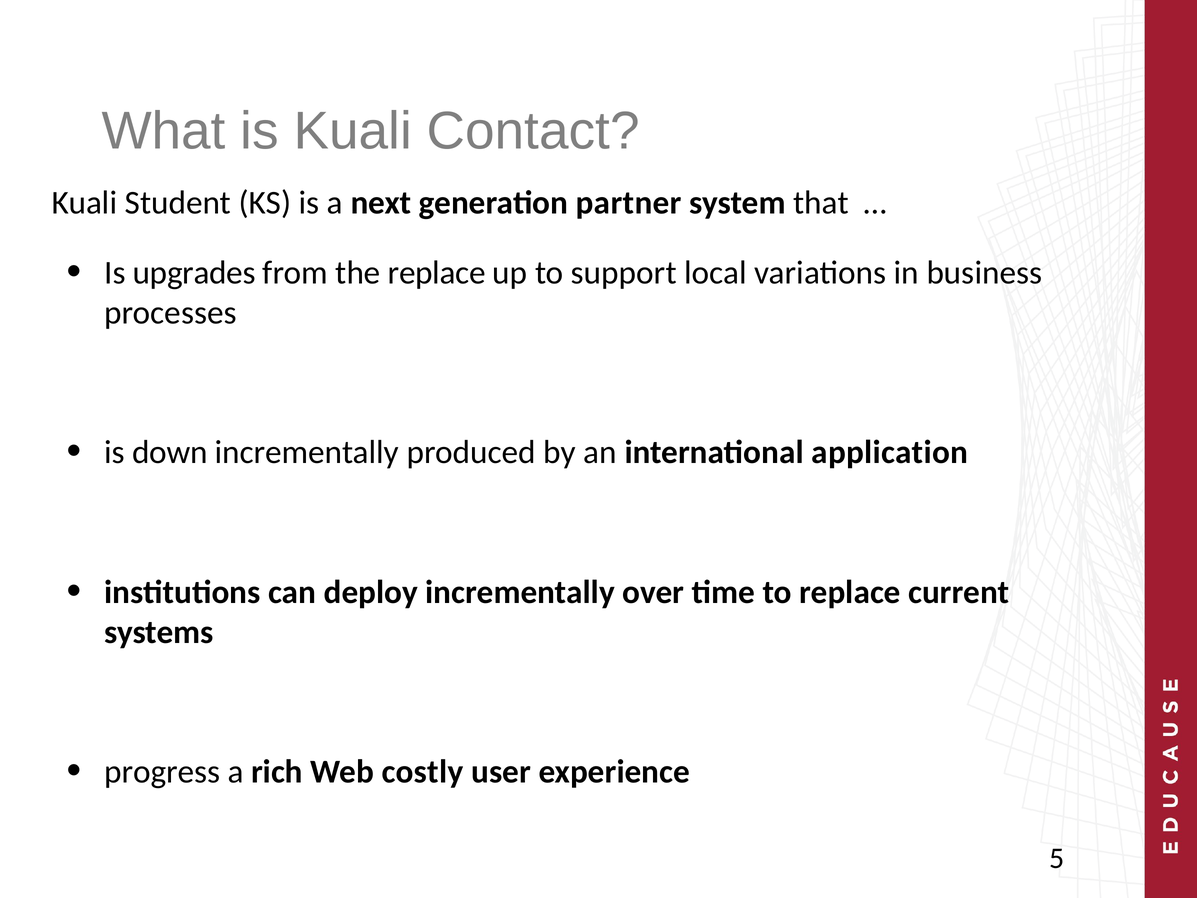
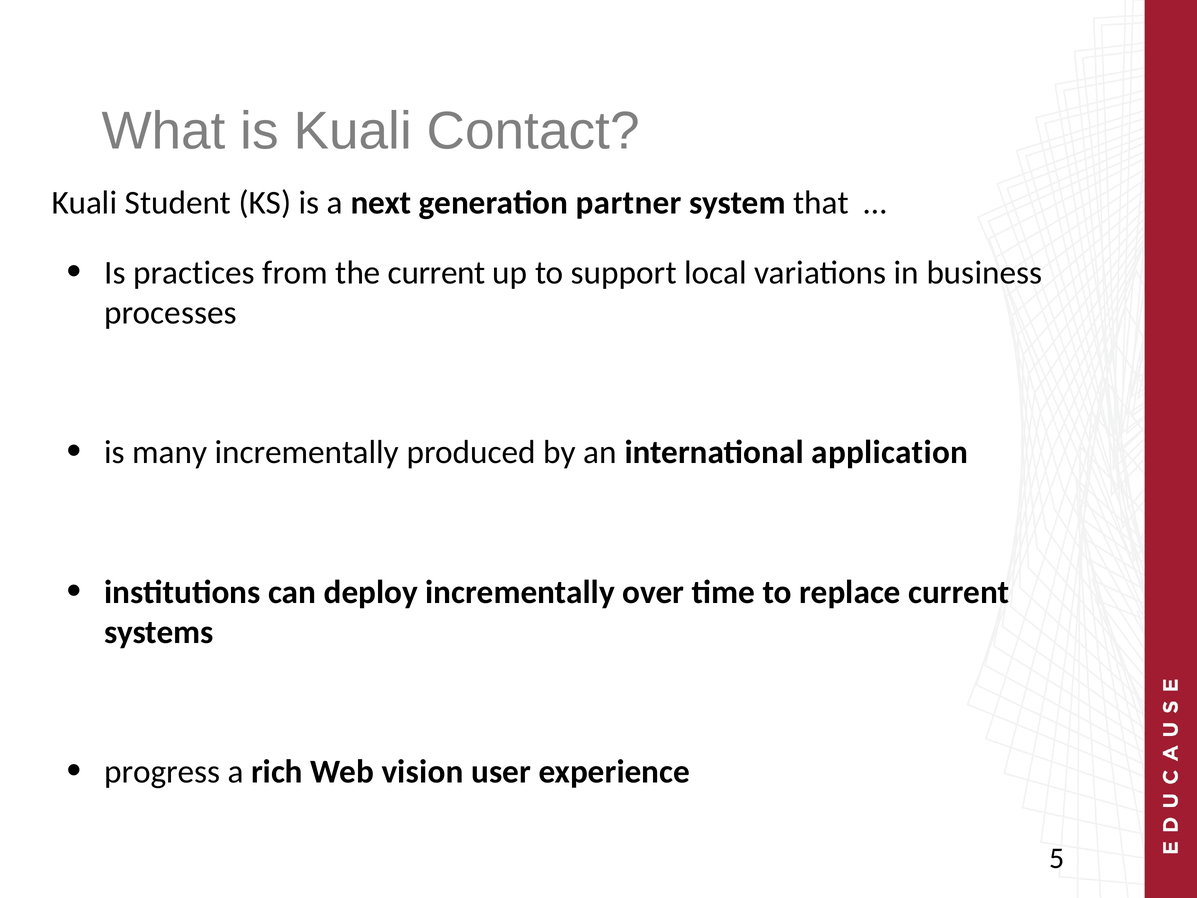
upgrades: upgrades -> practices
the replace: replace -> current
down: down -> many
costly: costly -> vision
